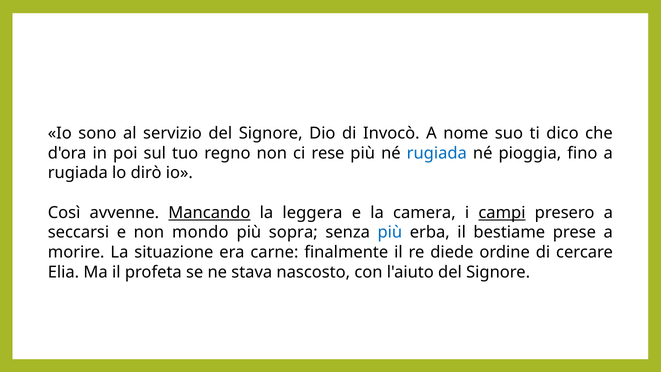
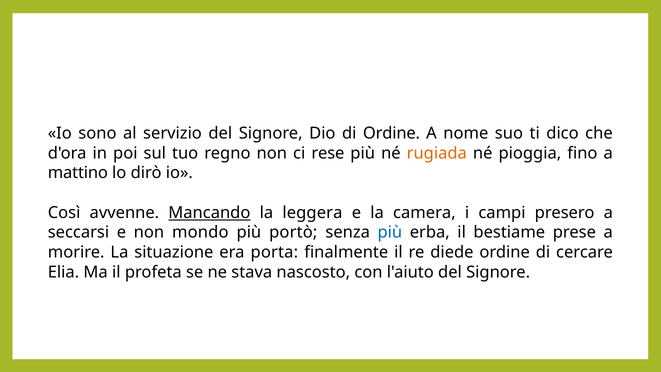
di Invocò: Invocò -> Ordine
rugiada at (437, 153) colour: blue -> orange
rugiada at (78, 173): rugiada -> mattino
campi underline: present -> none
sopra: sopra -> portò
carne: carne -> porta
